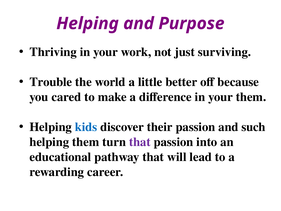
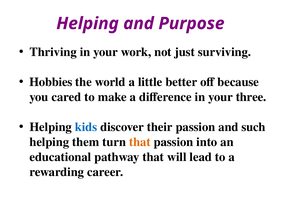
Trouble: Trouble -> Hobbies
your them: them -> three
that at (140, 142) colour: purple -> orange
